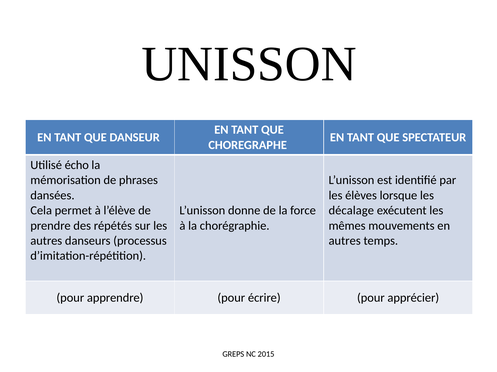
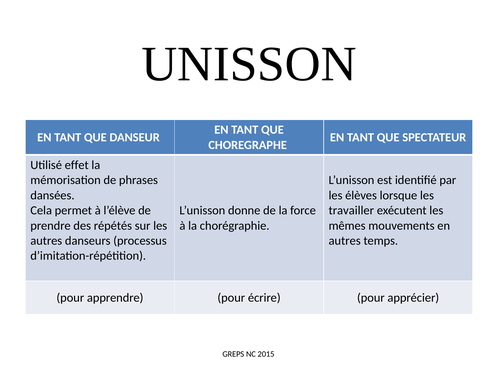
écho: écho -> effet
décalage: décalage -> travailler
